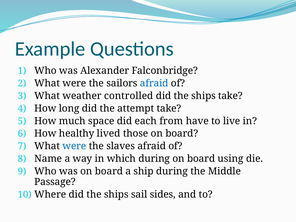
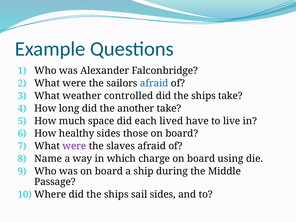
attempt: attempt -> another
from: from -> lived
healthy lived: lived -> sides
were at (74, 146) colour: blue -> purple
which during: during -> charge
